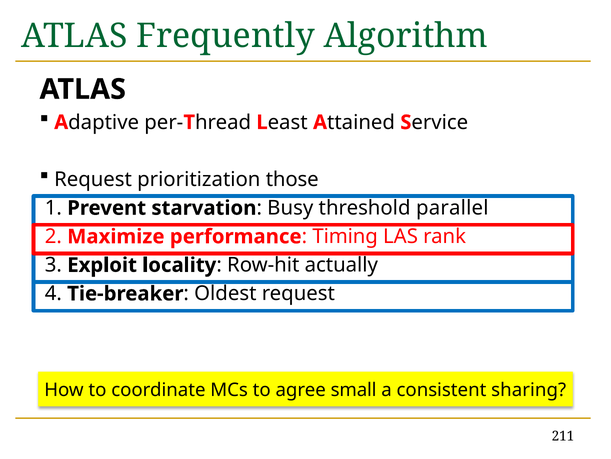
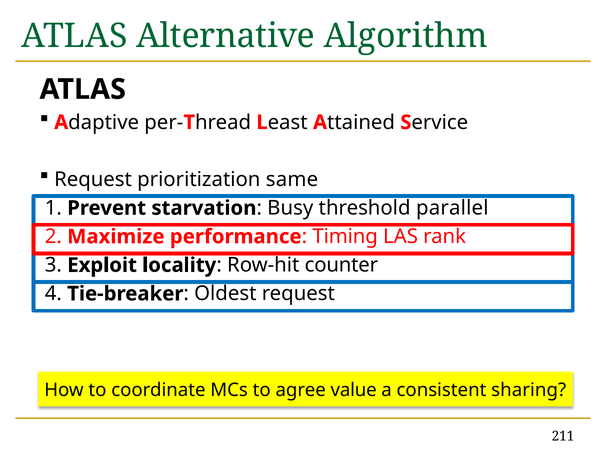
Frequently: Frequently -> Alternative
those: those -> same
actually: actually -> counter
small: small -> value
